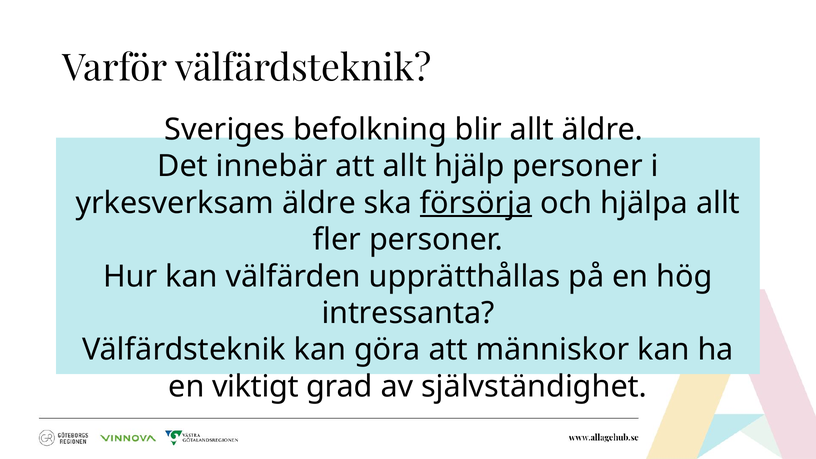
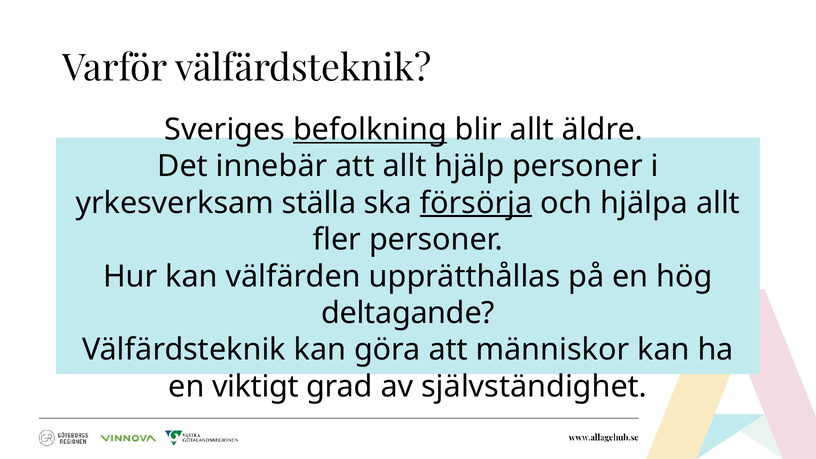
befolkning underline: none -> present
yrkesverksam äldre: äldre -> ställa
intressanta: intressanta -> deltagande
